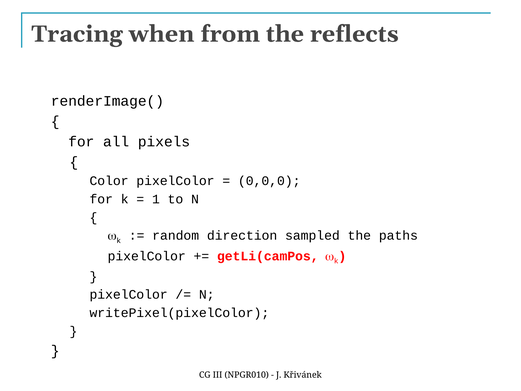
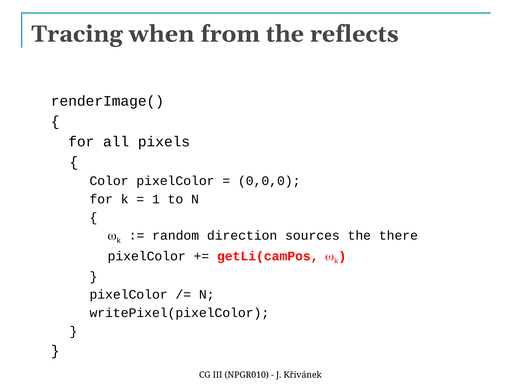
sampled: sampled -> sources
paths: paths -> there
